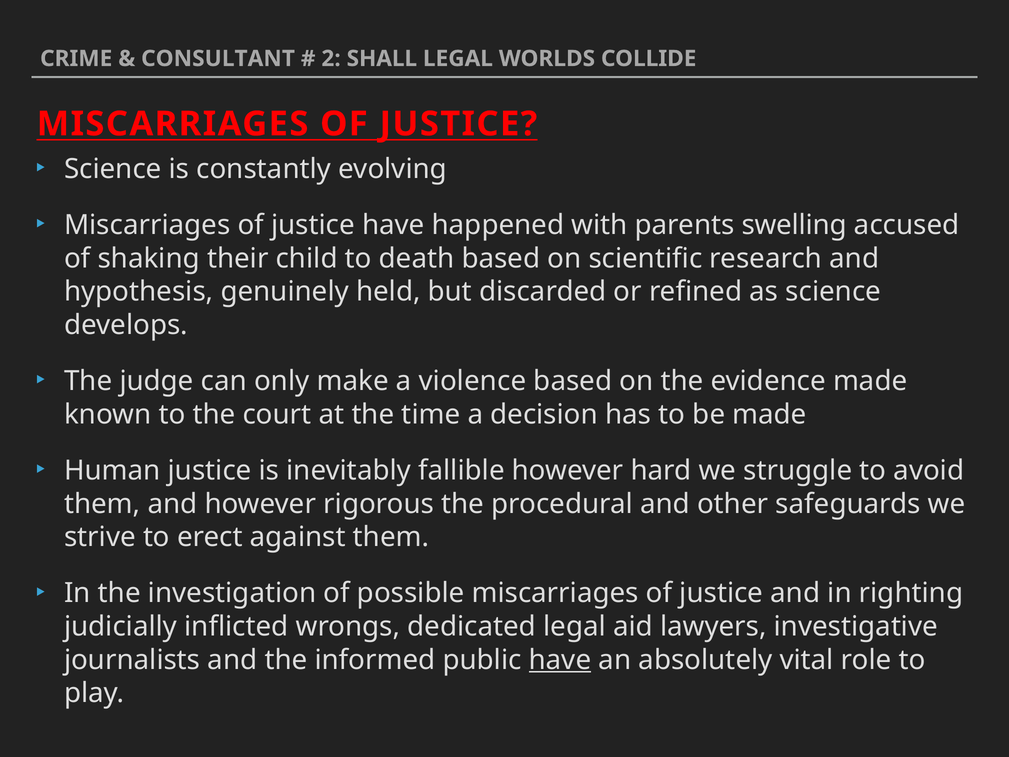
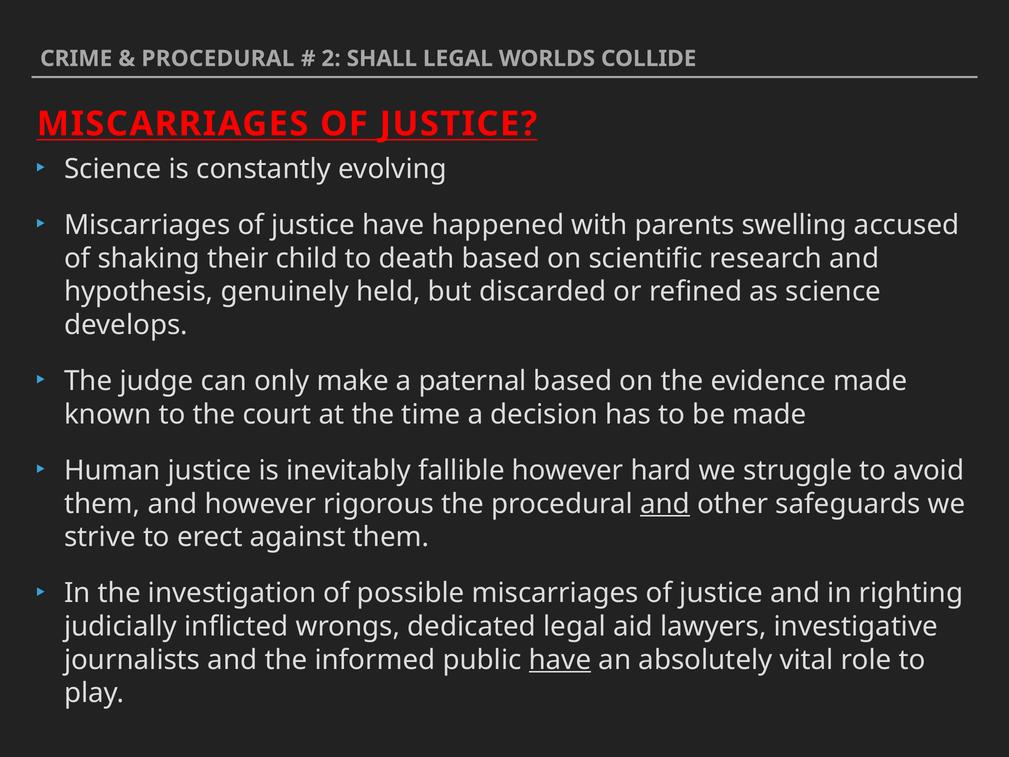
CONSULTANT at (218, 59): CONSULTANT -> PROCEDURAL
violence: violence -> paternal
and at (665, 504) underline: none -> present
